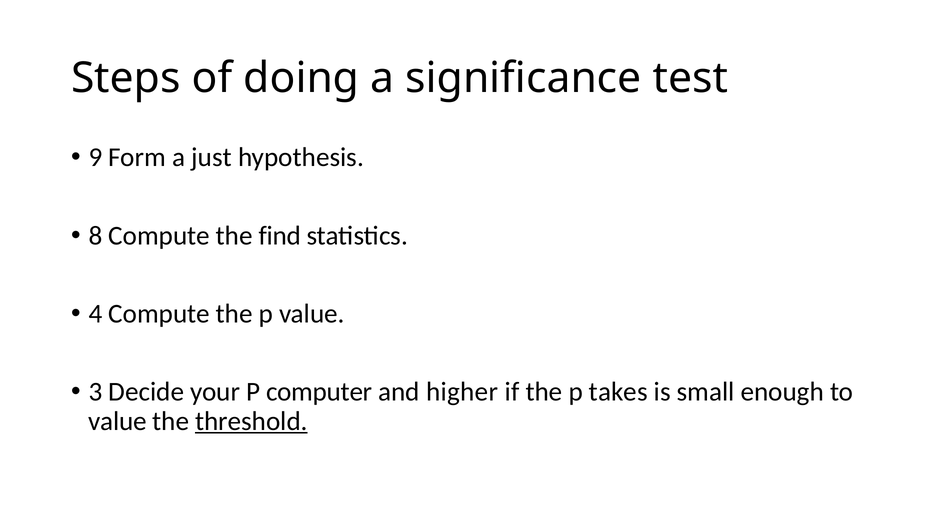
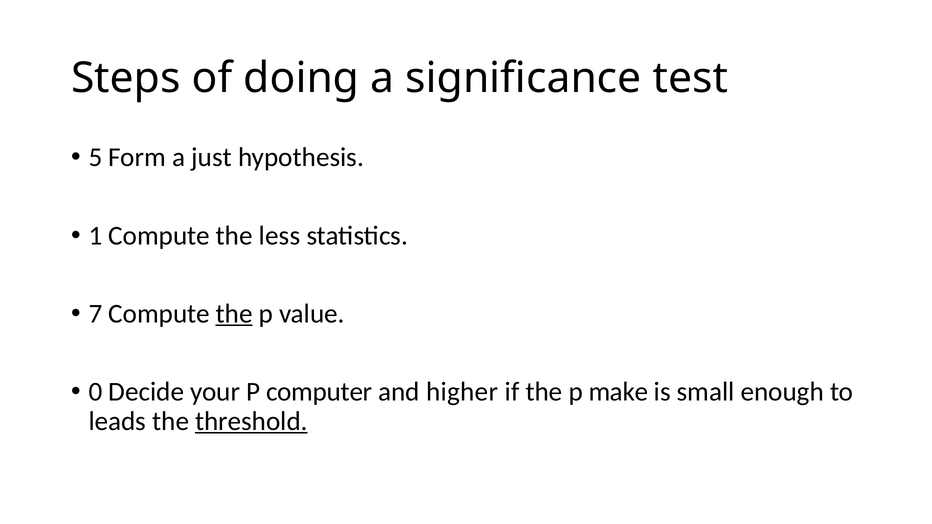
9: 9 -> 5
8: 8 -> 1
find: find -> less
4: 4 -> 7
the at (234, 314) underline: none -> present
3: 3 -> 0
takes: takes -> make
value at (117, 421): value -> leads
